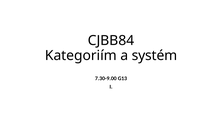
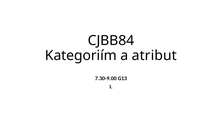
systém: systém -> atribut
